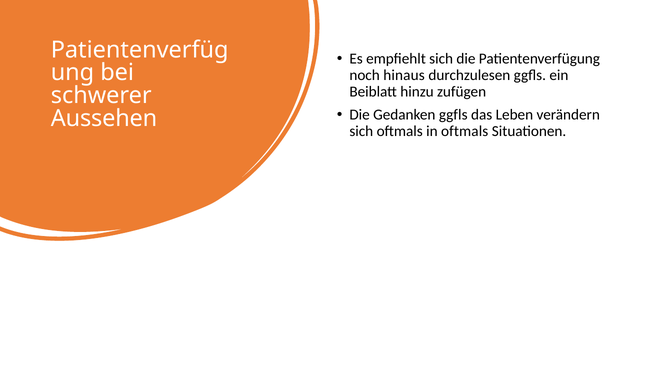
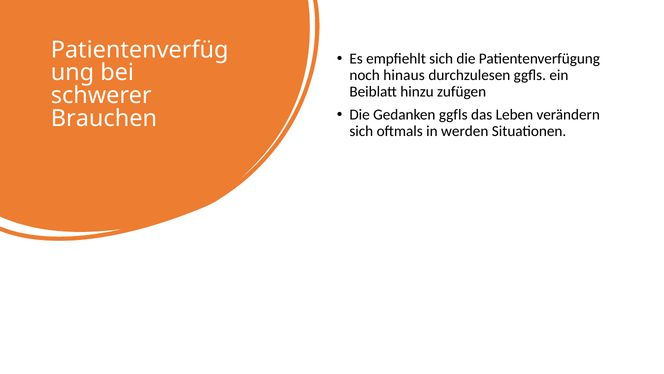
Aussehen: Aussehen -> Brauchen
in oftmals: oftmals -> werden
